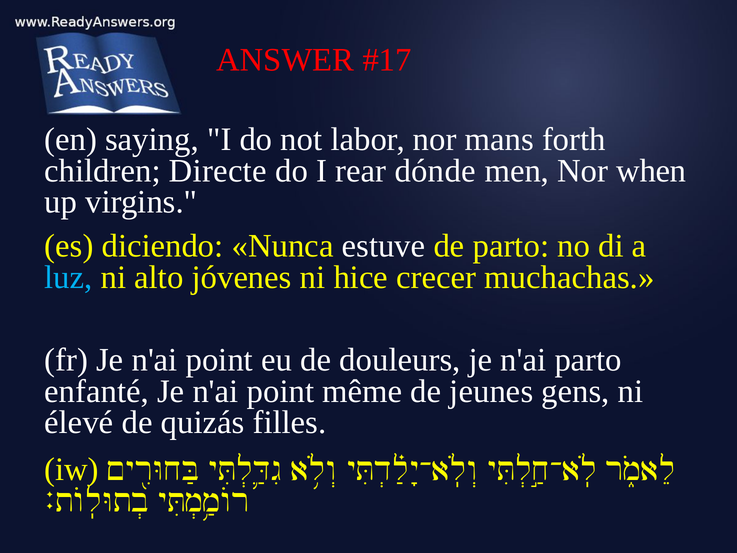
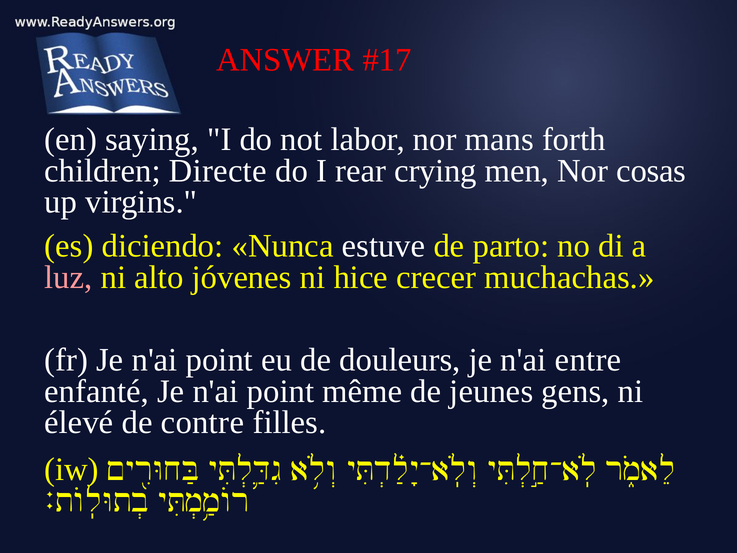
dónde: dónde -> crying
when: when -> cosas
luz colour: light blue -> pink
n'ai parto: parto -> entre
quizás: quizás -> contre
